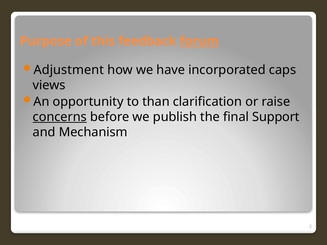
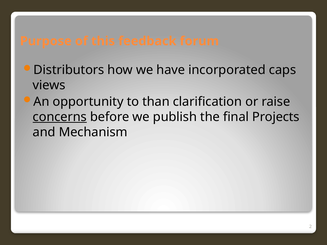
forum underline: present -> none
Adjustment: Adjustment -> Distributors
Support: Support -> Projects
